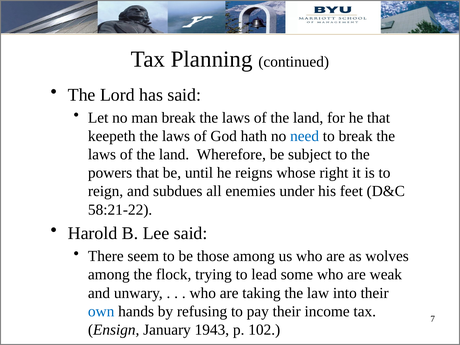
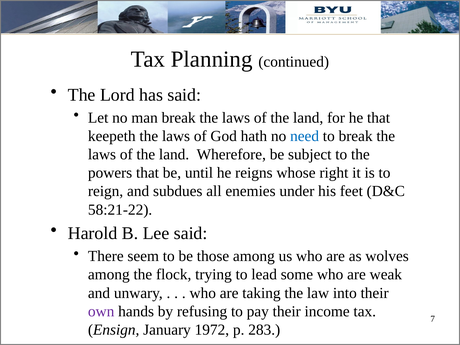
own colour: blue -> purple
1943: 1943 -> 1972
102: 102 -> 283
